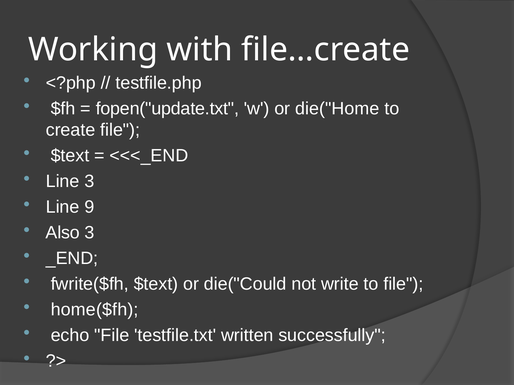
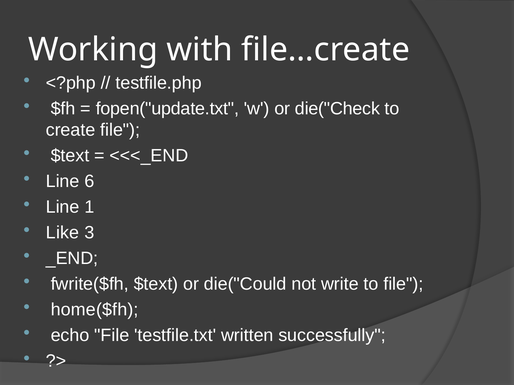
die("Home: die("Home -> die("Check
Line 3: 3 -> 6
9: 9 -> 1
Also: Also -> Like
